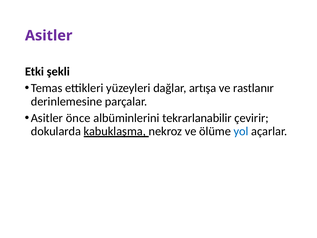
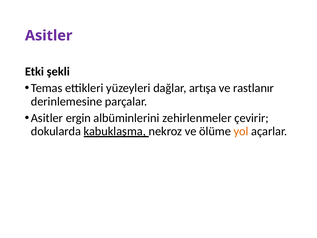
önce: önce -> ergin
tekrarlanabilir: tekrarlanabilir -> zehirlenmeler
yol colour: blue -> orange
